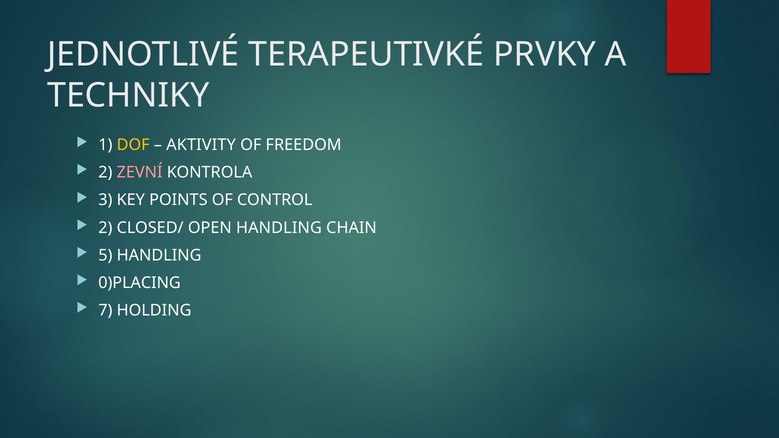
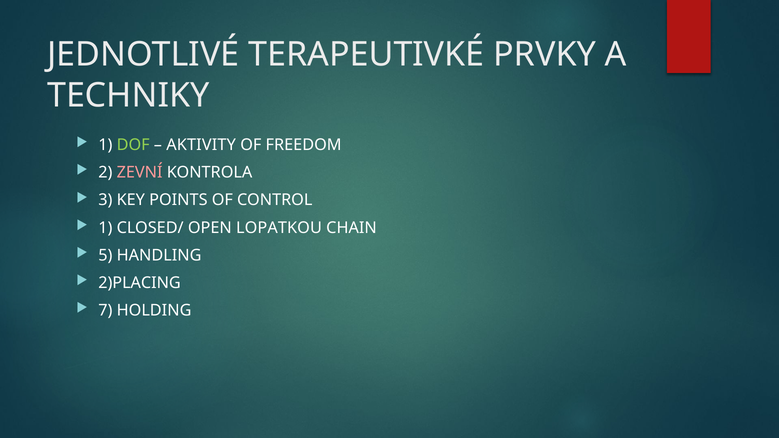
DOF colour: yellow -> light green
2 at (105, 228): 2 -> 1
OPEN HANDLING: HANDLING -> LOPATKOU
0)PLACING: 0)PLACING -> 2)PLACING
